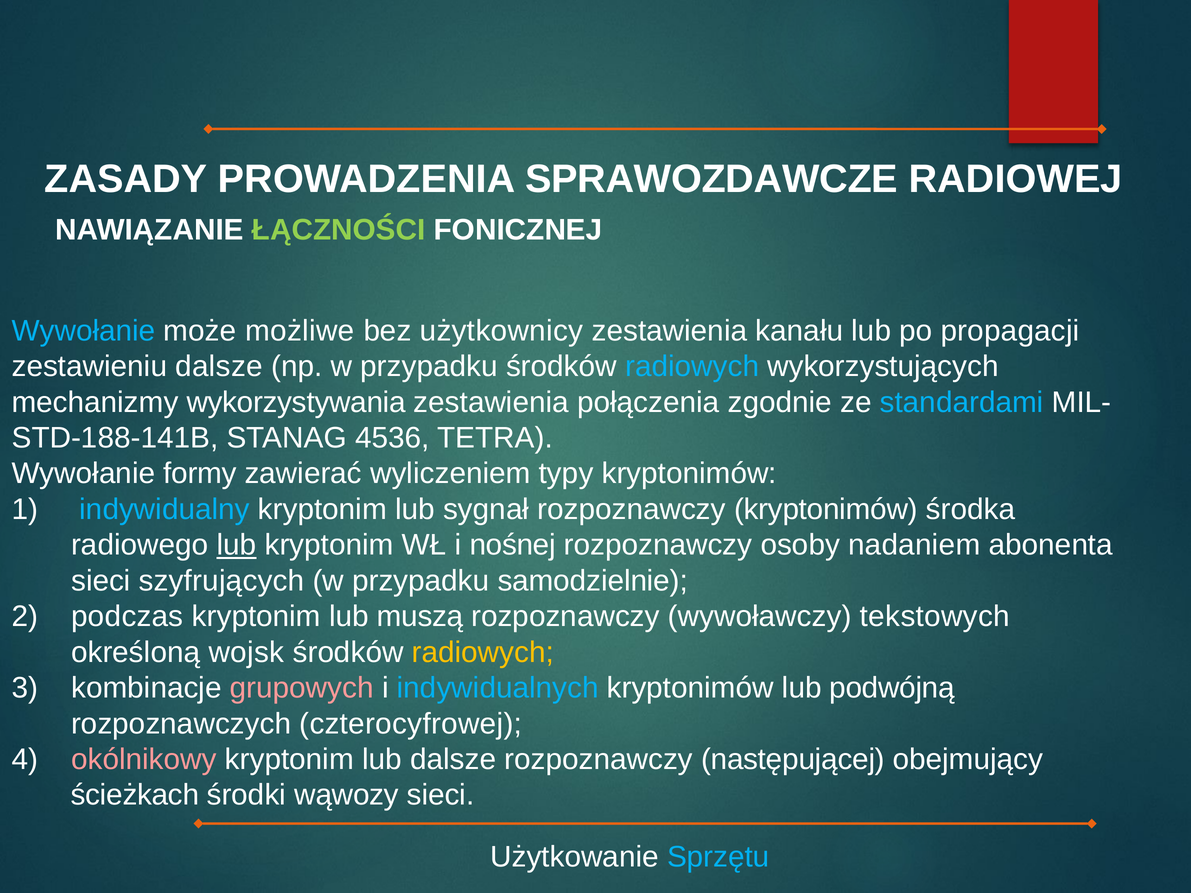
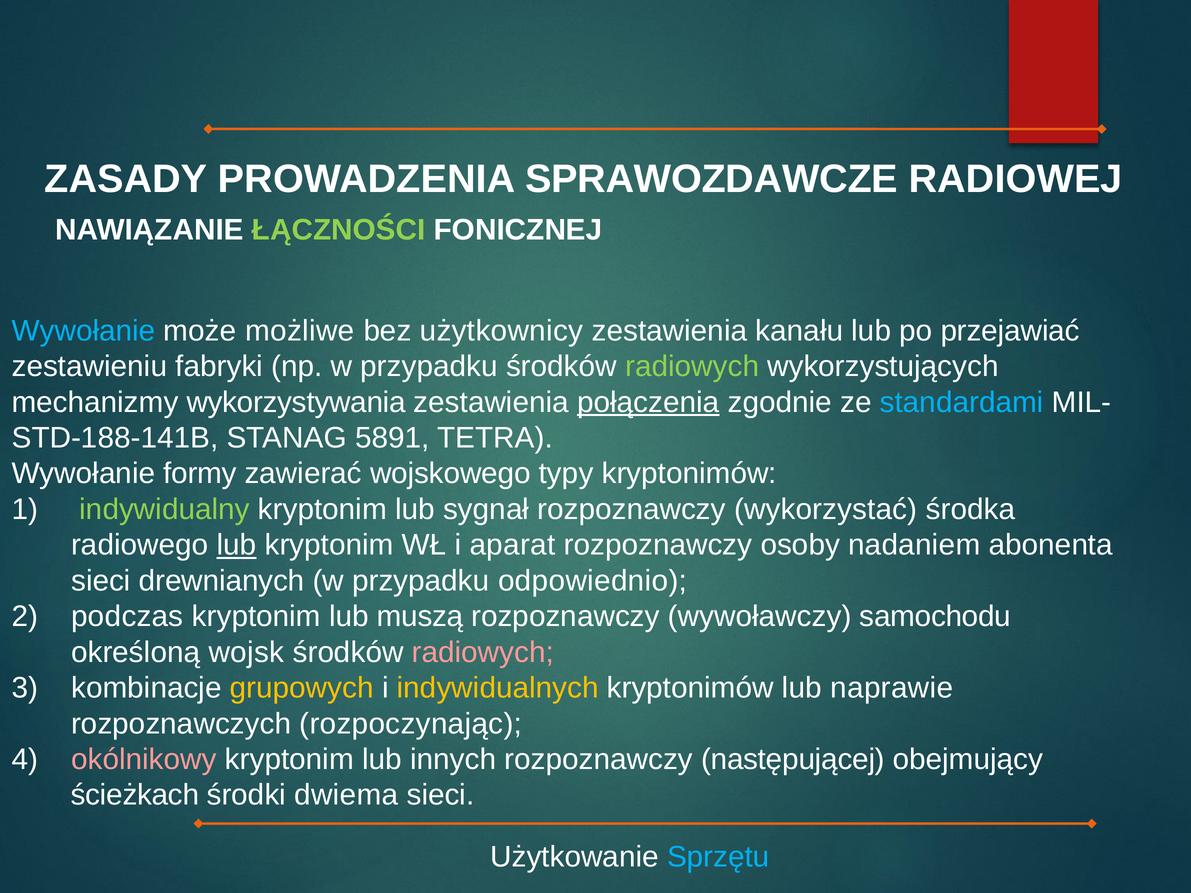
propagacji: propagacji -> przejawiać
zestawieniu dalsze: dalsze -> fabryki
radiowych at (692, 367) colour: light blue -> light green
połączenia underline: none -> present
4536: 4536 -> 5891
wyliczeniem: wyliczeniem -> wojskowego
indywidualny colour: light blue -> light green
rozpoznawczy kryptonimów: kryptonimów -> wykorzystać
nośnej: nośnej -> aparat
szyfrujących: szyfrujących -> drewnianych
samodzielnie: samodzielnie -> odpowiednio
tekstowych: tekstowych -> samochodu
radiowych at (483, 652) colour: yellow -> pink
grupowych colour: pink -> yellow
indywidualnych colour: light blue -> yellow
podwójną: podwójną -> naprawie
czterocyfrowej: czterocyfrowej -> rozpoczynając
lub dalsze: dalsze -> innych
wąwozy: wąwozy -> dwiema
